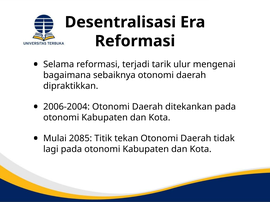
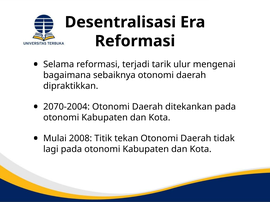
2006-2004: 2006-2004 -> 2070-2004
2085: 2085 -> 2008
